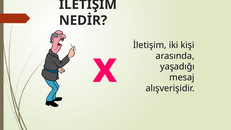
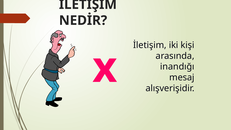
yaşadığı: yaşadığı -> inandığı
